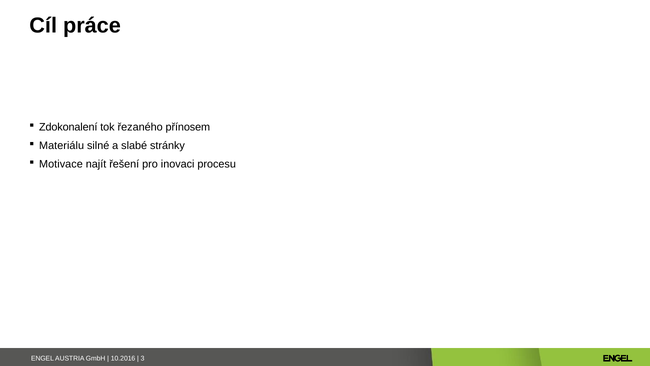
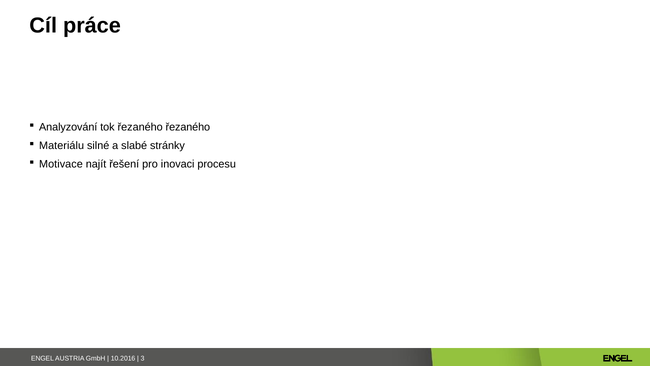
Zdokonalení: Zdokonalení -> Analyzování
řezaného přínosem: přínosem -> řezaného
